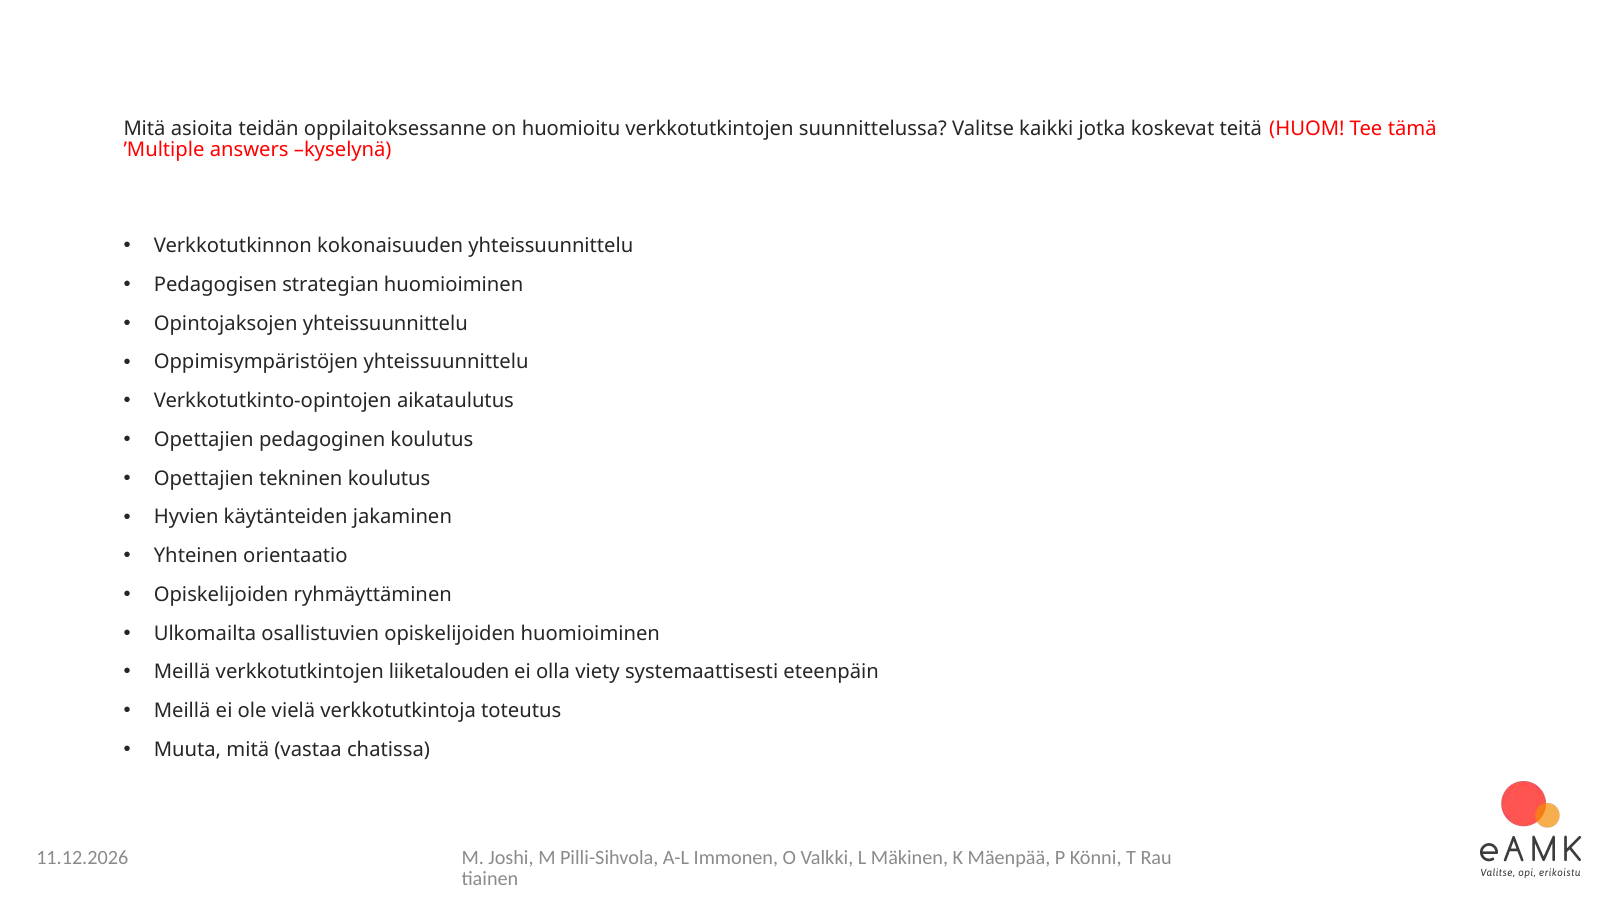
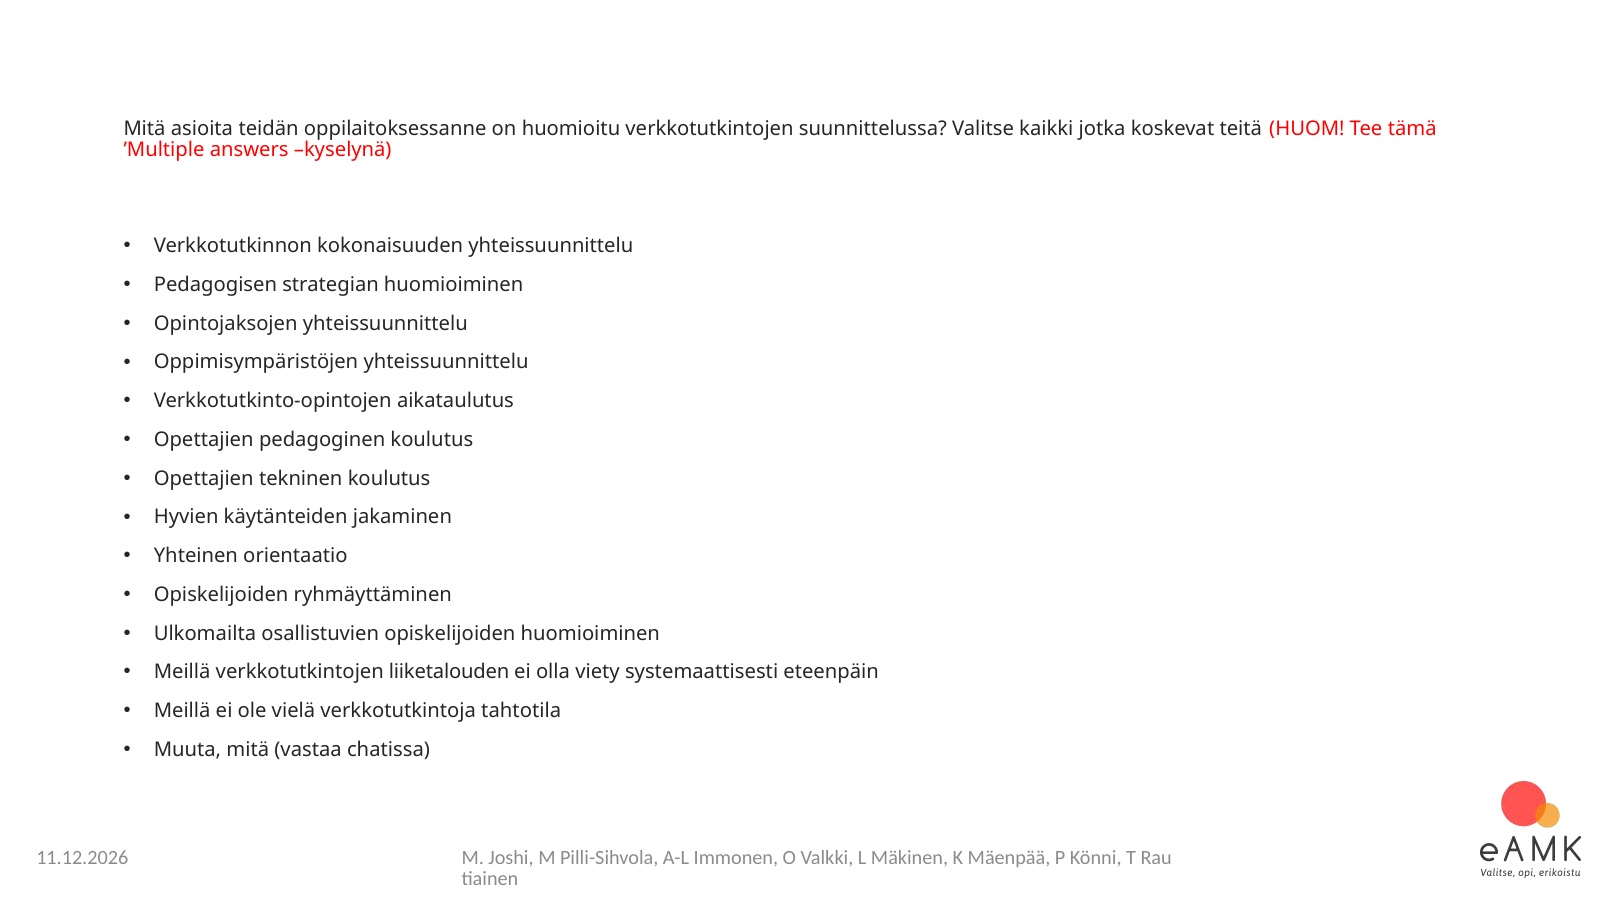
toteutus: toteutus -> tahtotila
